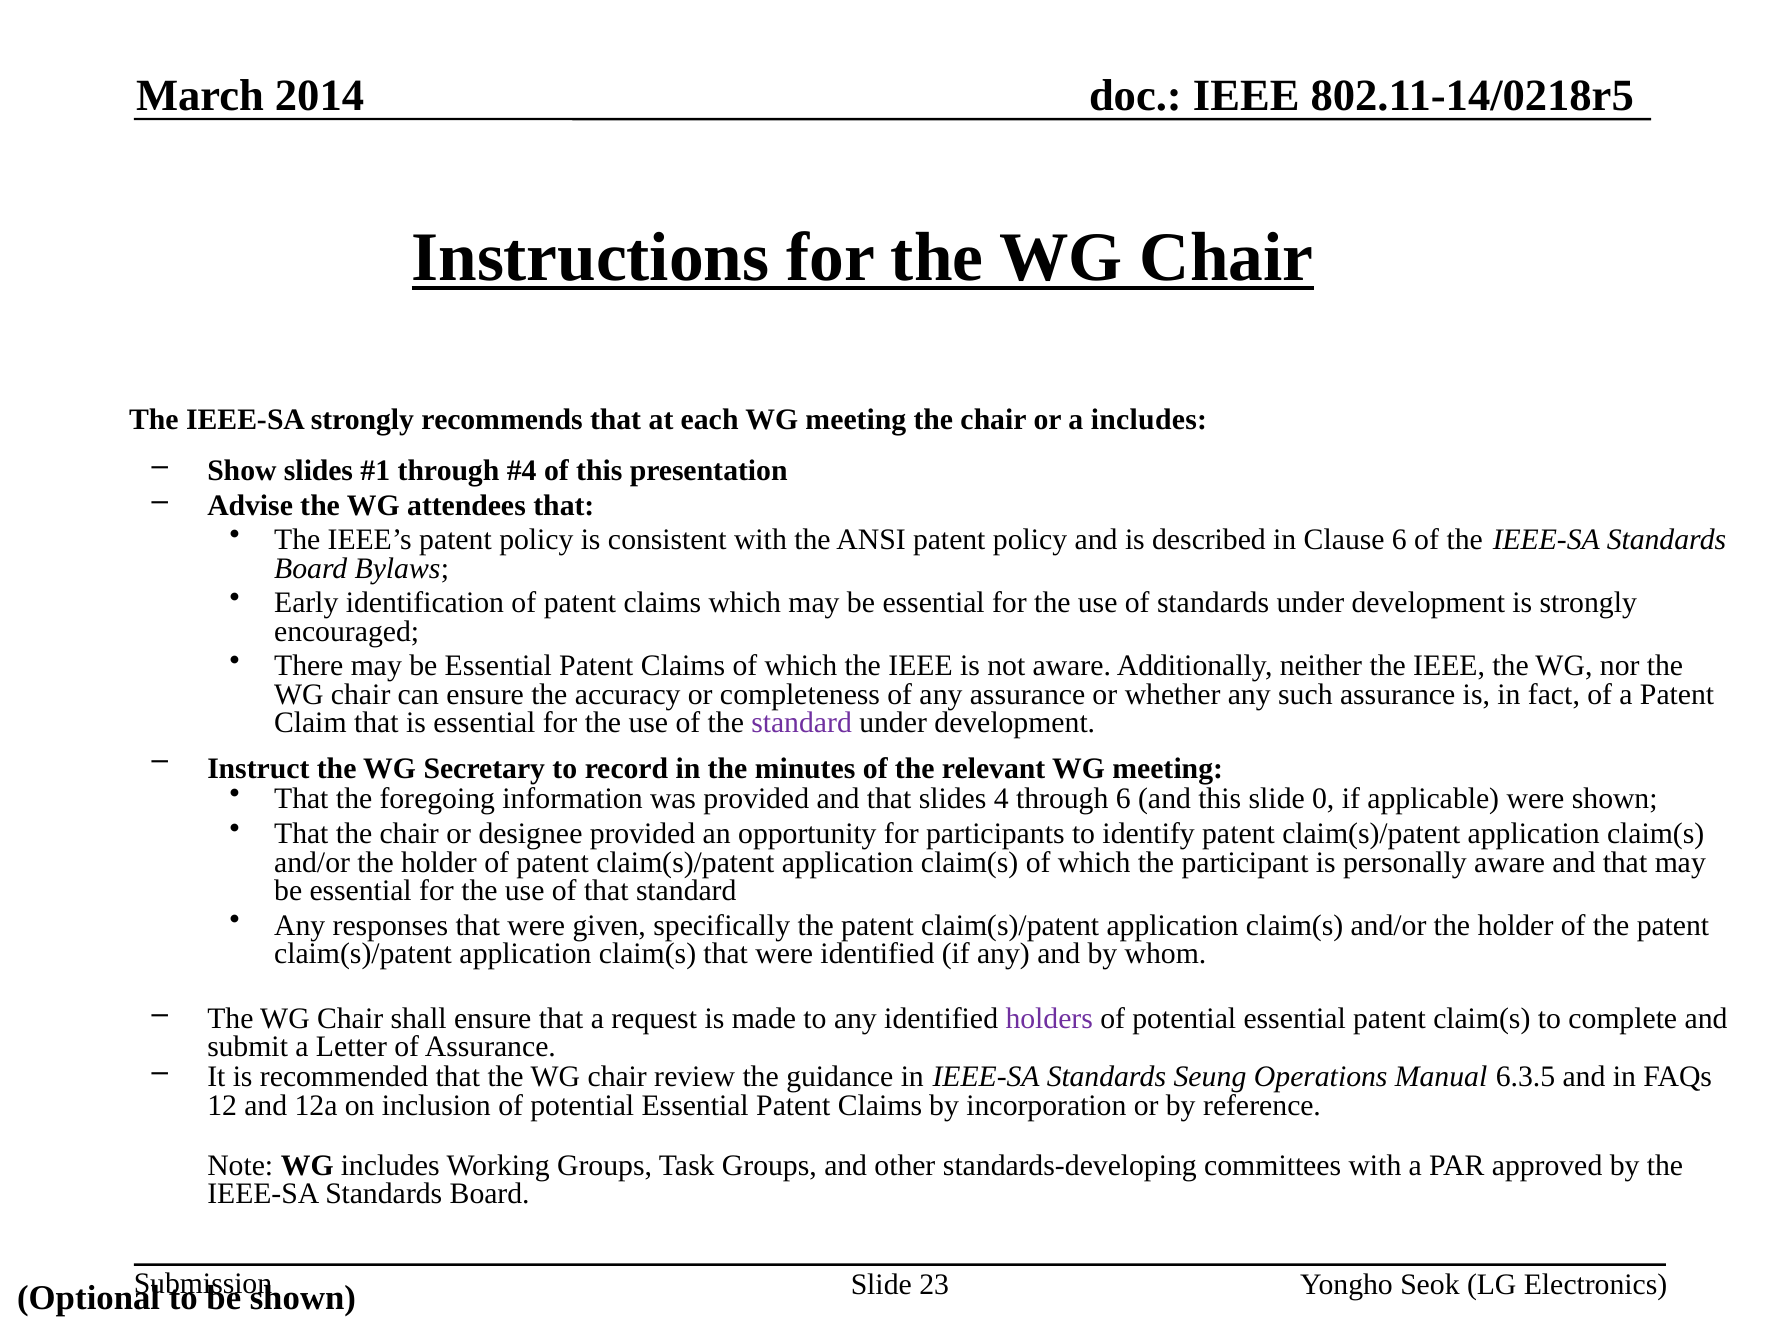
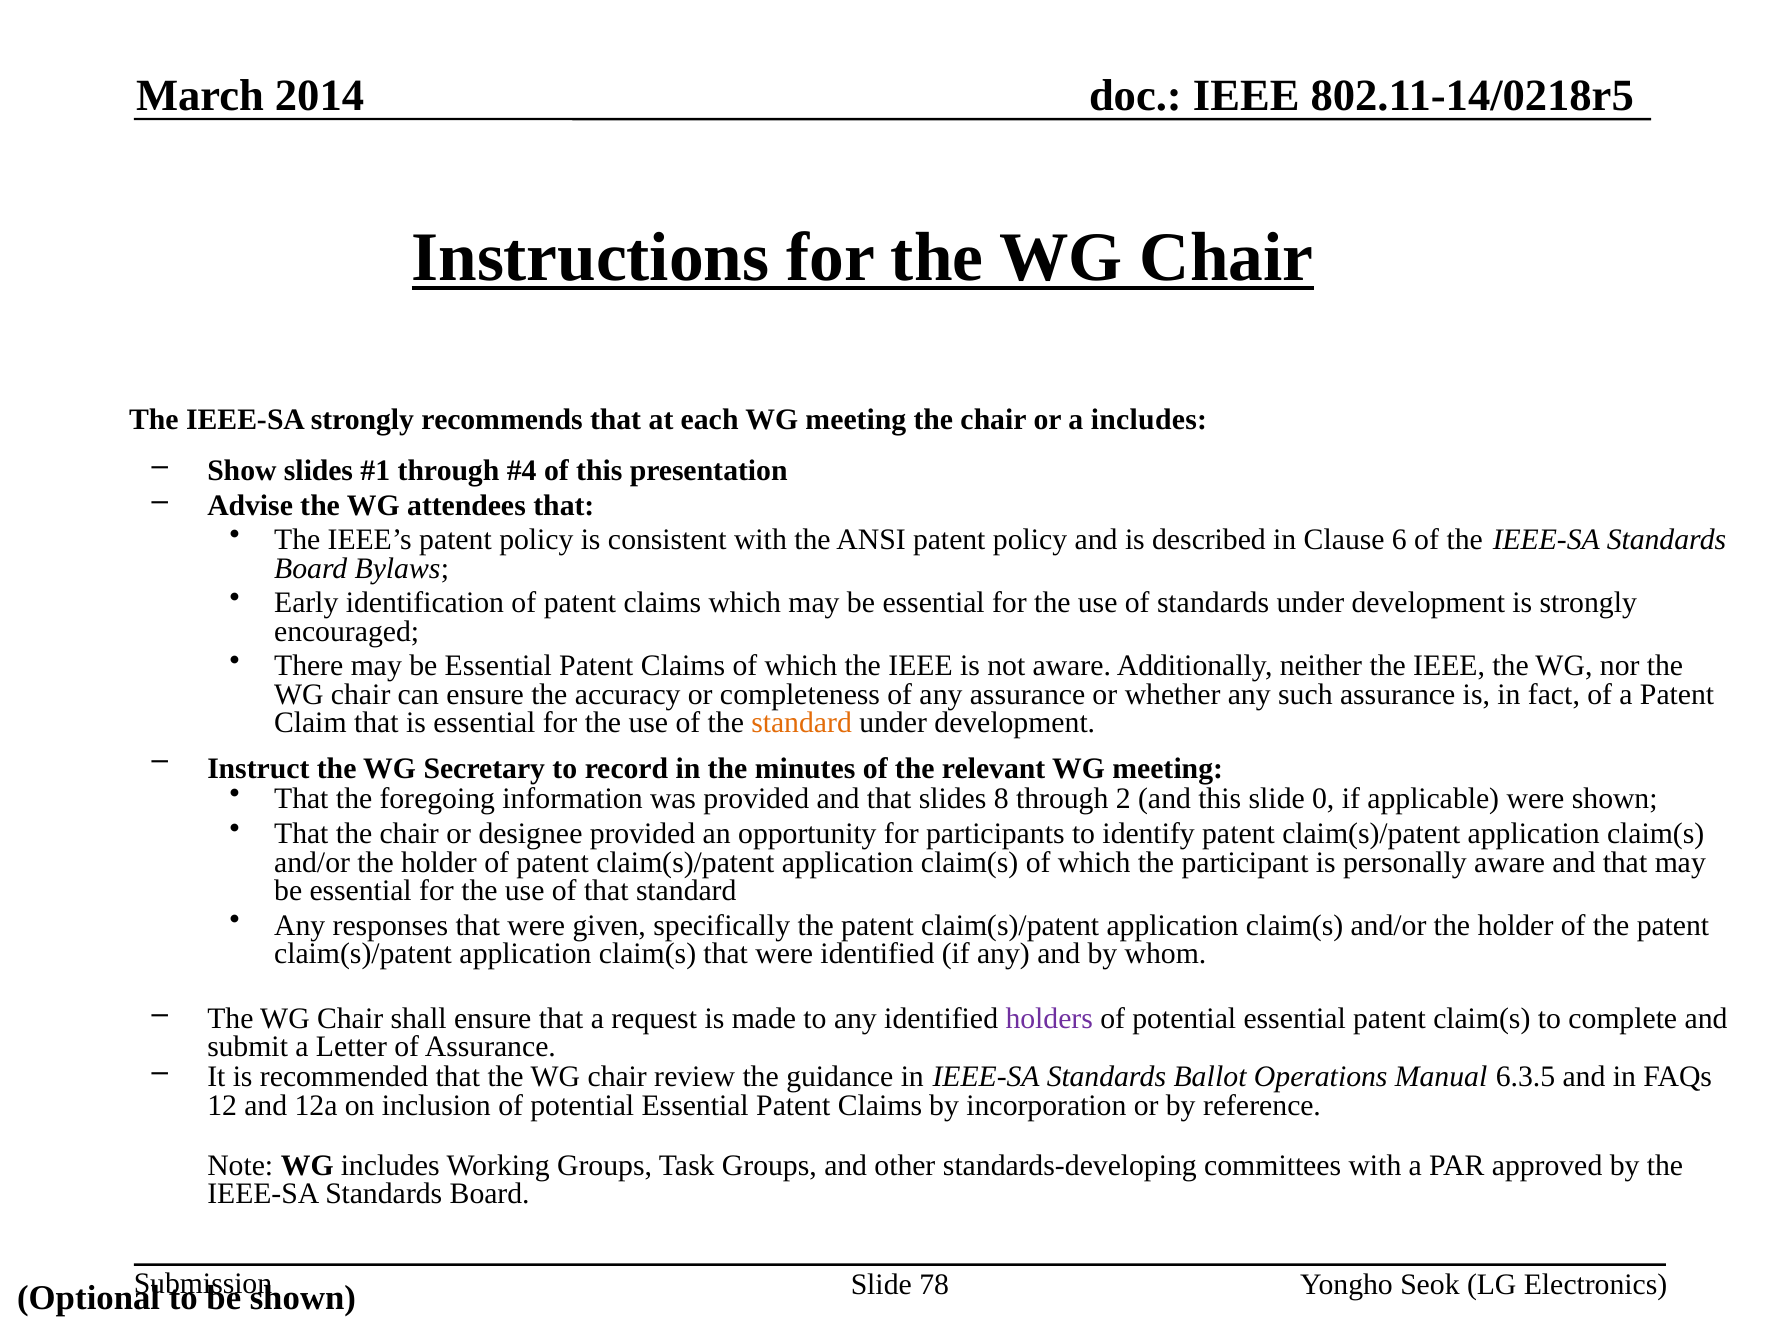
standard at (802, 723) colour: purple -> orange
4: 4 -> 8
through 6: 6 -> 2
Seung: Seung -> Ballot
23: 23 -> 78
